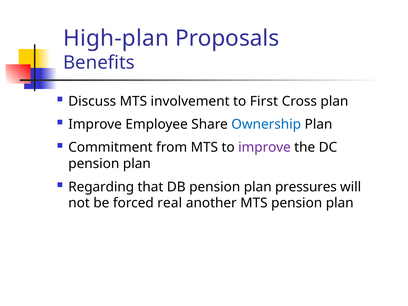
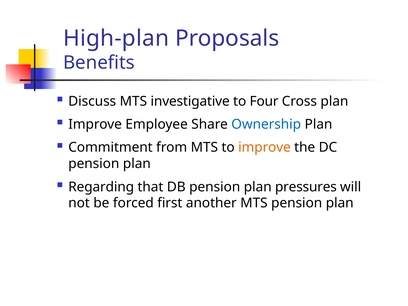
involvement: involvement -> investigative
First: First -> Four
improve at (265, 147) colour: purple -> orange
real: real -> first
